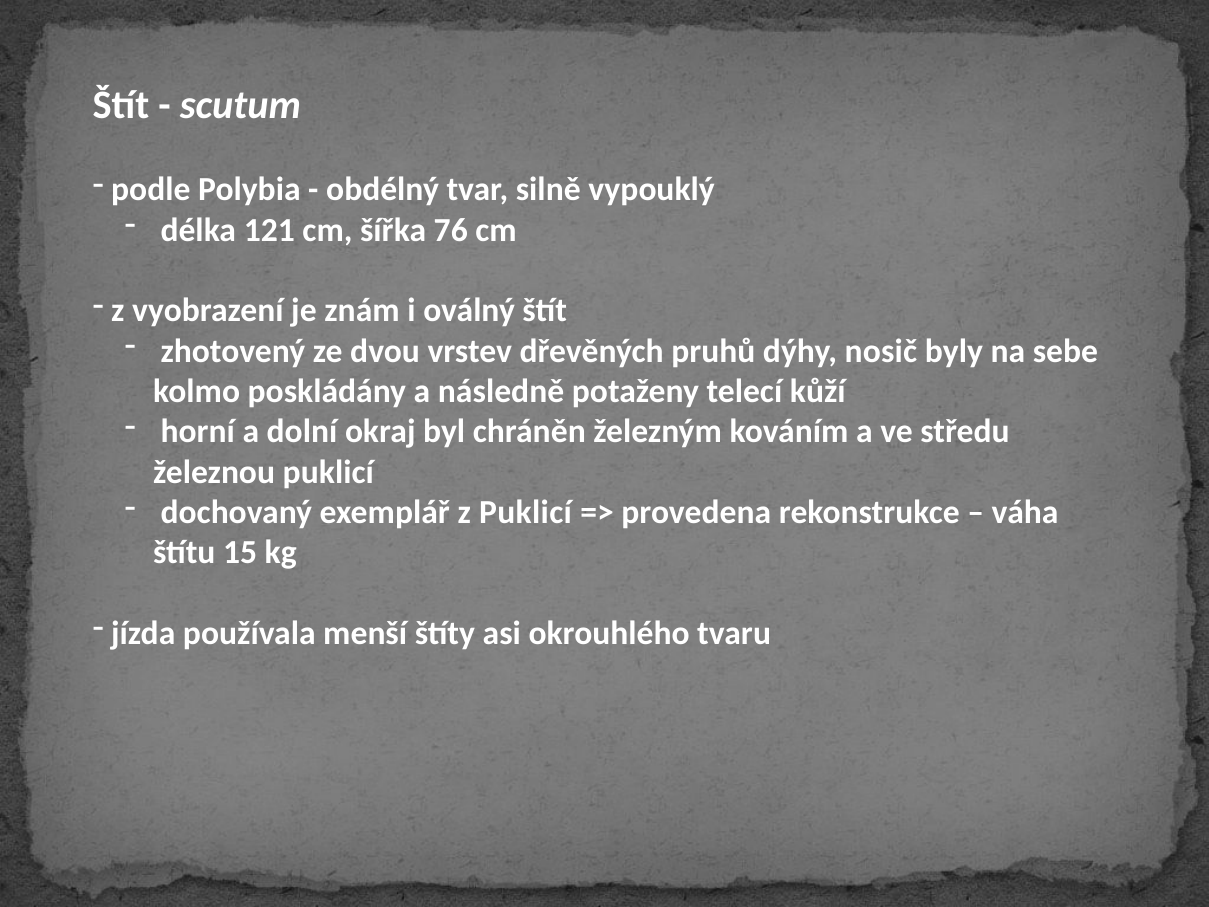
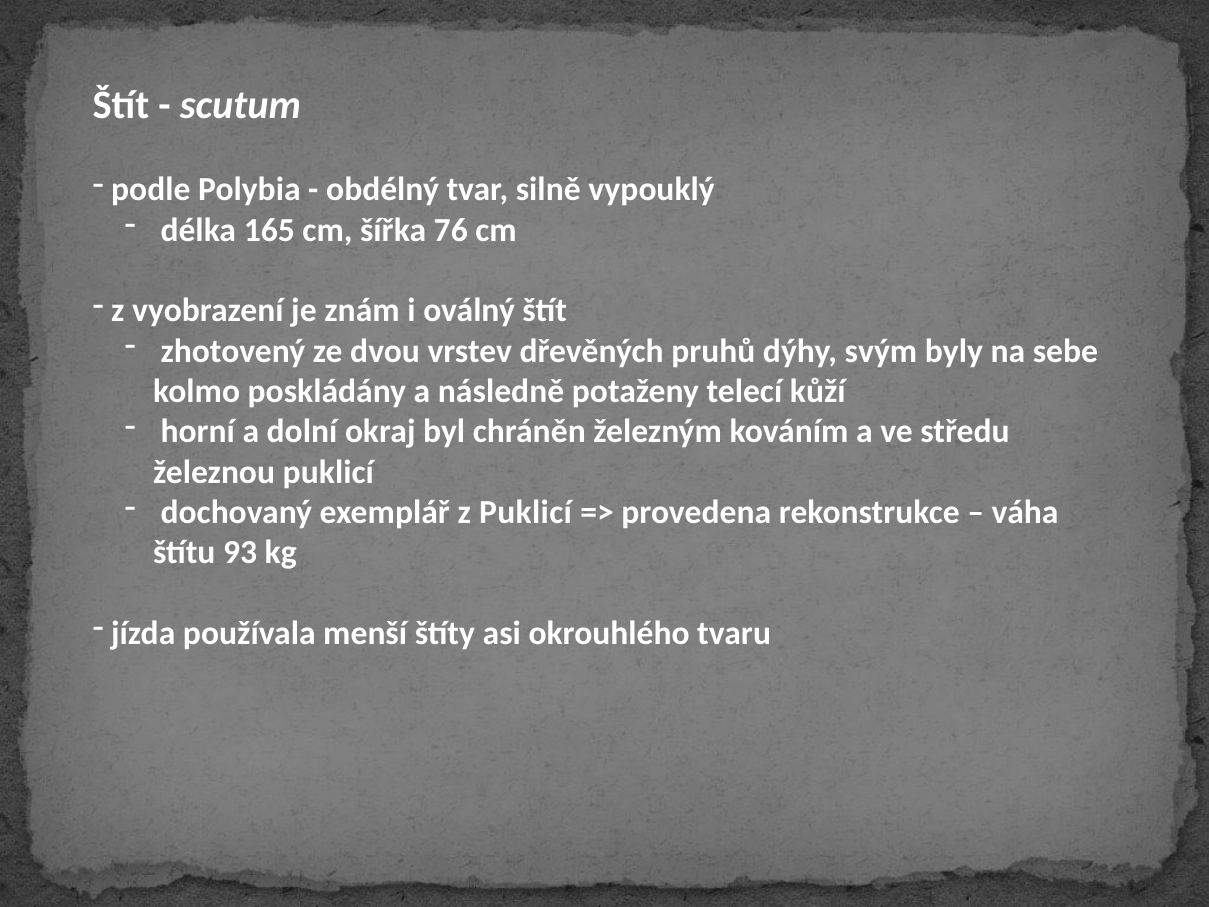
121: 121 -> 165
nosič: nosič -> svým
15: 15 -> 93
